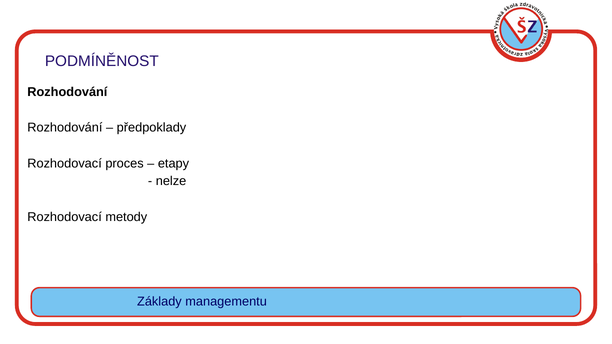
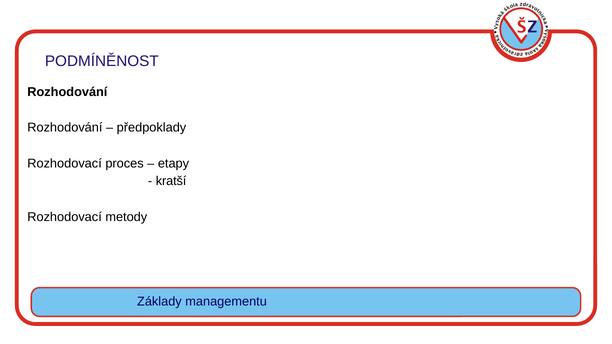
nelze: nelze -> kratší
